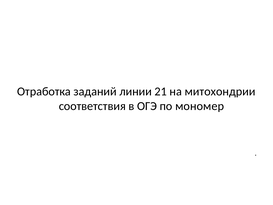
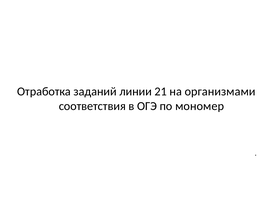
митохондрии: митохондрии -> организмами
